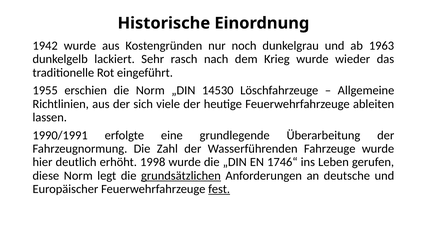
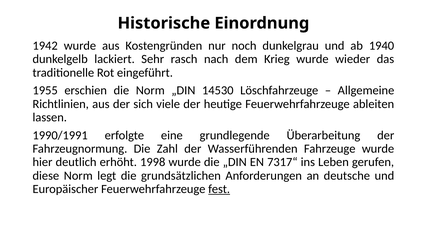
1963: 1963 -> 1940
1746“: 1746“ -> 7317“
grundsätzlichen underline: present -> none
